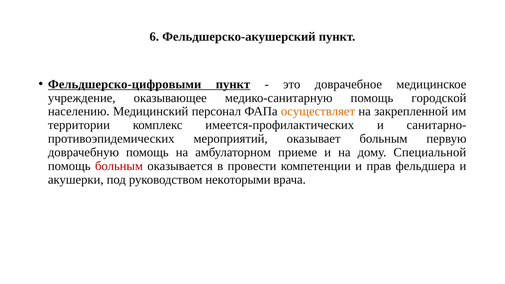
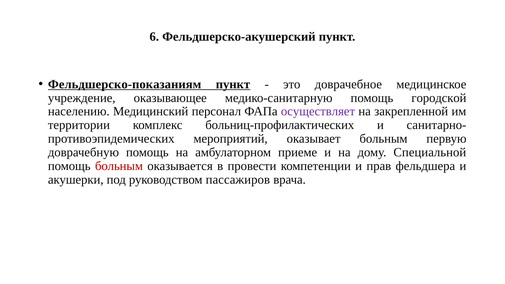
Фельдшерско-цифровыми: Фельдшерско-цифровыми -> Фельдшерско-показаниям
осуществляет colour: orange -> purple
имеется-профилактических: имеется-профилактических -> больниц-профилактических
некоторыми: некоторыми -> пассажиров
